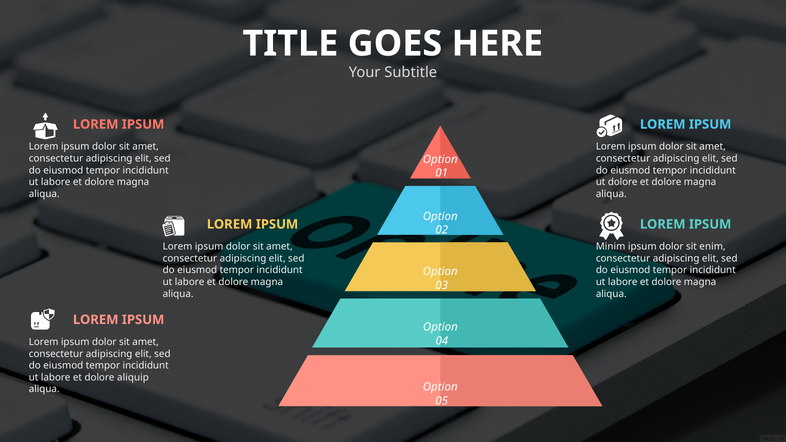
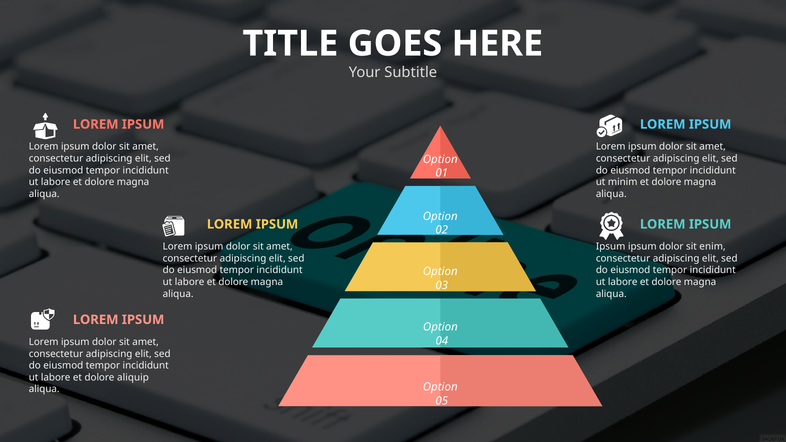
ut dolore: dolore -> minim
Minim at (611, 247): Minim -> Ipsum
